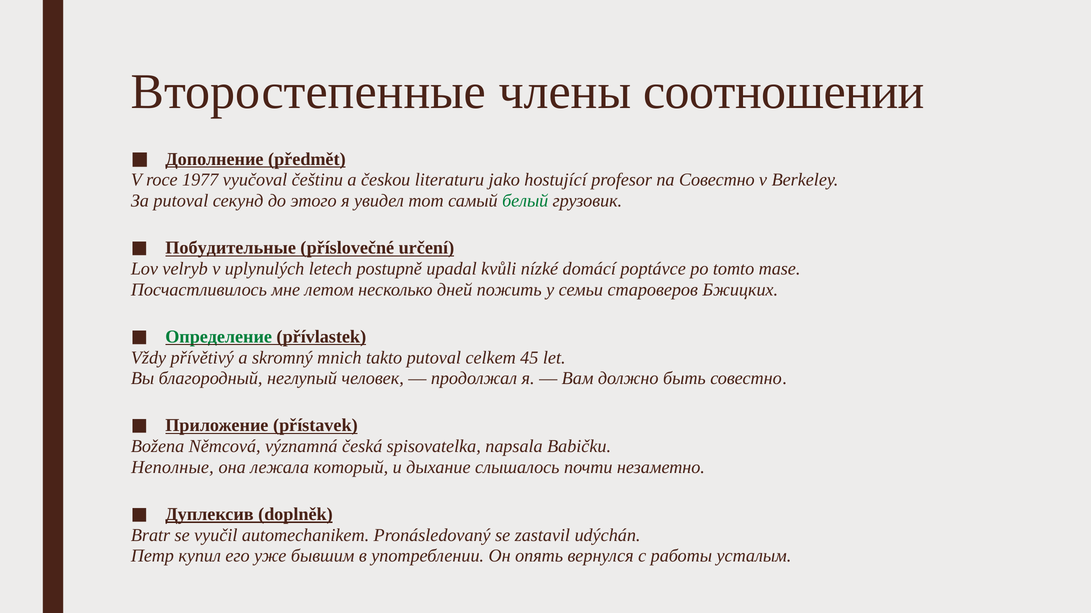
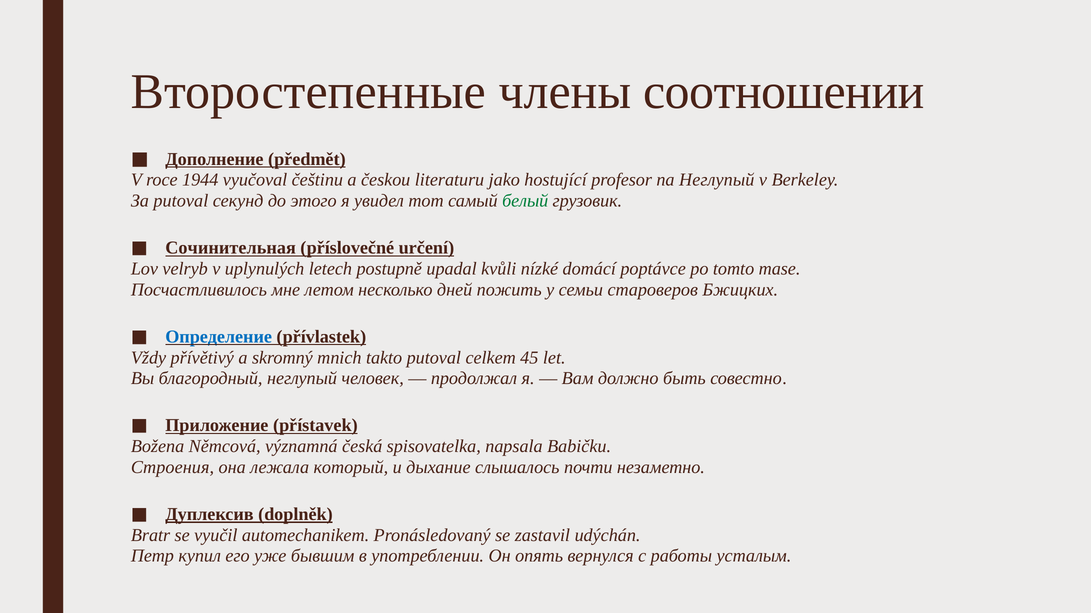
1977: 1977 -> 1944
na Совестно: Совестно -> Неглупый
Побудительные: Побудительные -> Сочинительная
Определение colour: green -> blue
Неполные: Неполные -> Строения
